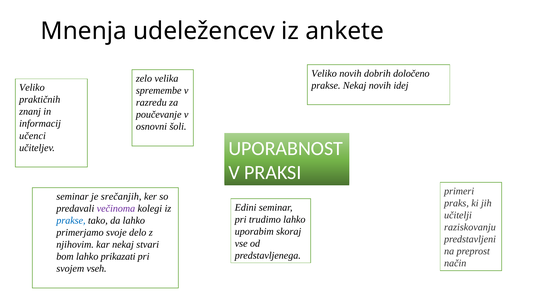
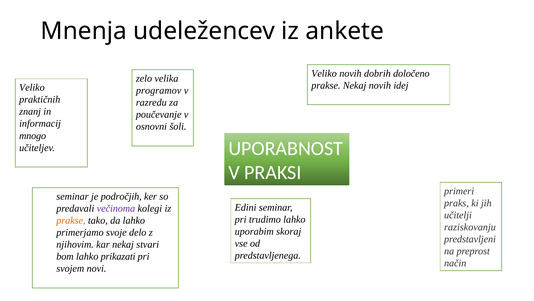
spremembe: spremembe -> programov
učenci: učenci -> mnogo
srečanjih: srečanjih -> področjih
prakse at (71, 220) colour: blue -> orange
vseh: vseh -> novi
